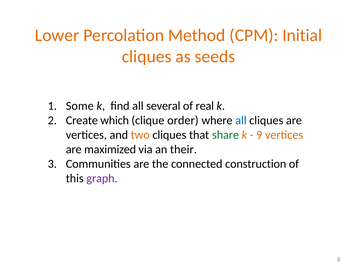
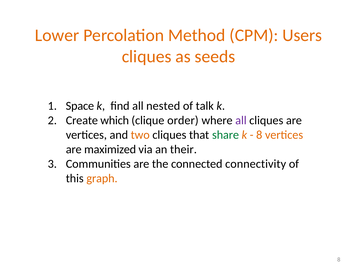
Initial: Initial -> Users
Some: Some -> Space
several: several -> nested
real: real -> talk
all at (241, 120) colour: blue -> purple
9 at (259, 135): 9 -> 8
construction: construction -> connectivity
graph colour: purple -> orange
